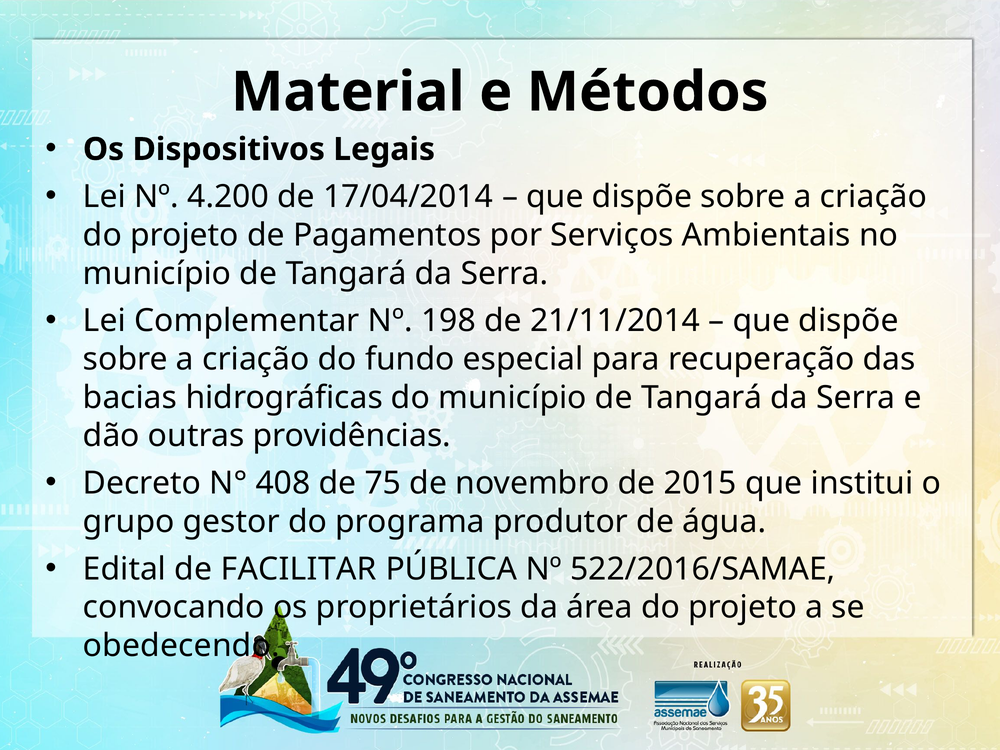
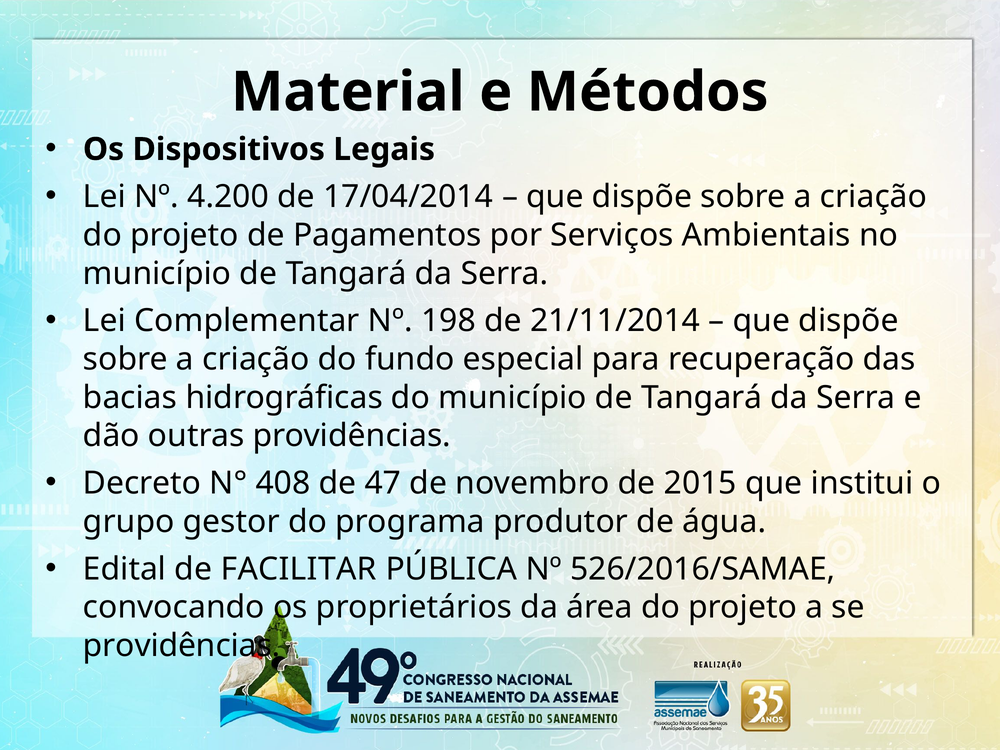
75: 75 -> 47
522/2016/SAMAE: 522/2016/SAMAE -> 526/2016/SAMAE
obedecendo at (181, 646): obedecendo -> providências
